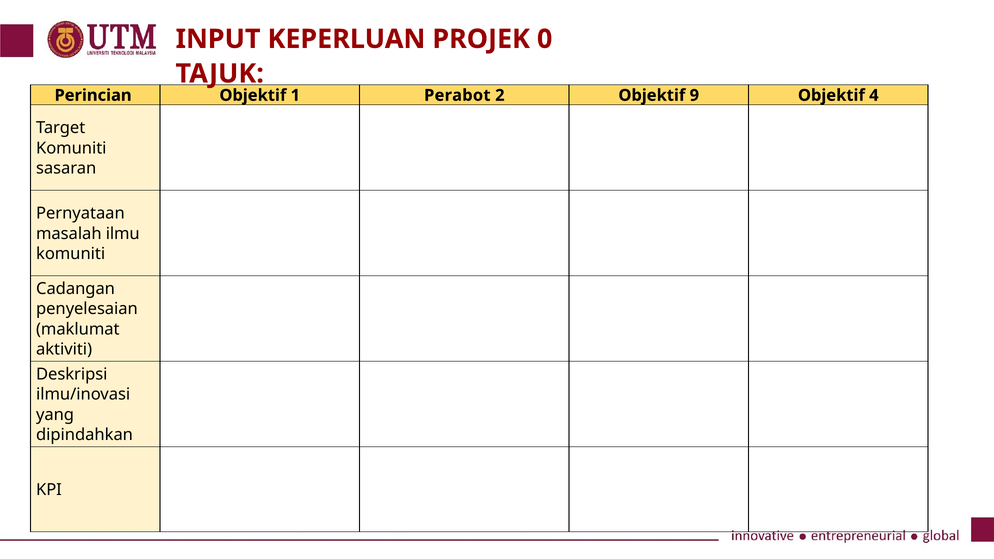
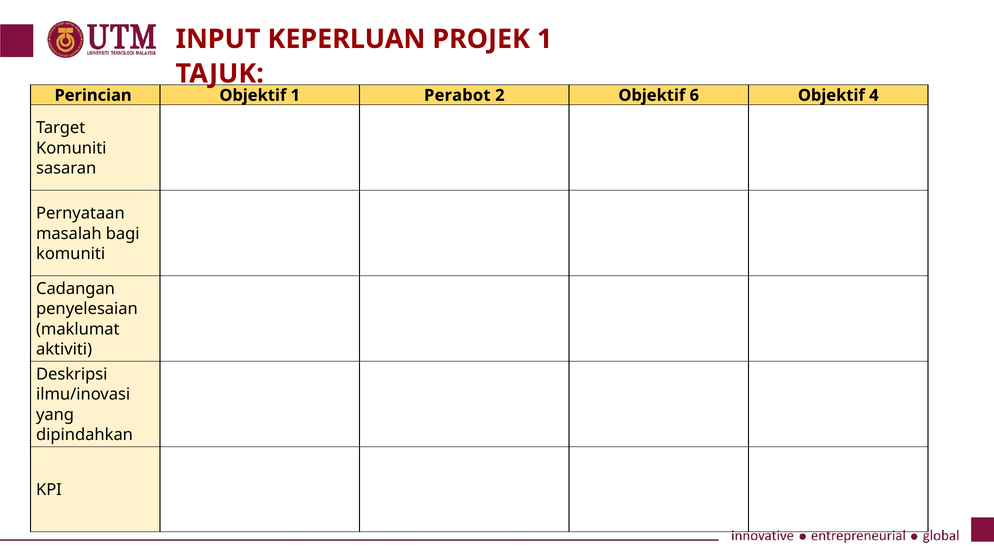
PROJEK 0: 0 -> 1
9: 9 -> 6
ilmu: ilmu -> bagi
